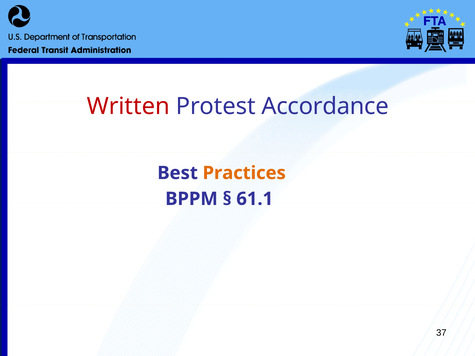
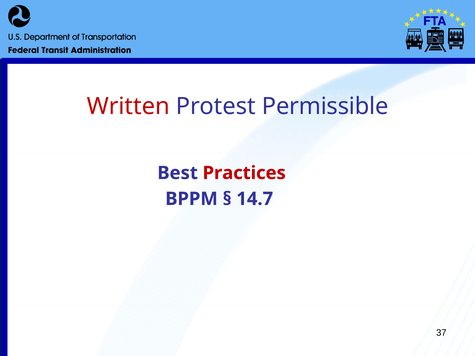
Accordance: Accordance -> Permissible
Practices colour: orange -> red
61.1: 61.1 -> 14.7
